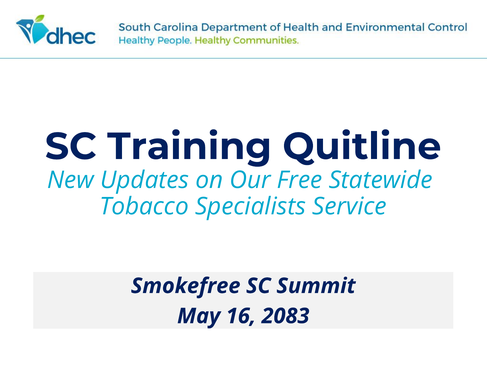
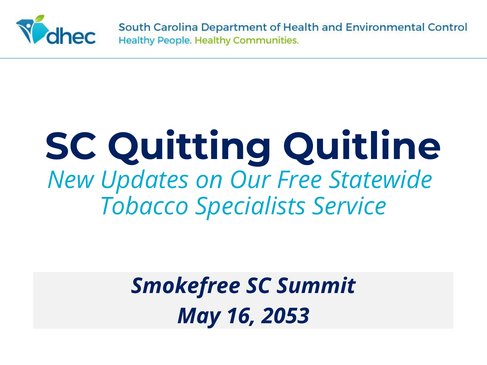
Training: Training -> Quitting
2083: 2083 -> 2053
